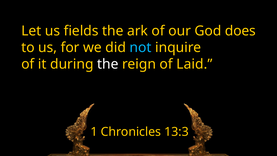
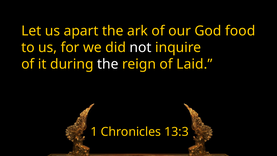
fields: fields -> apart
does: does -> food
not colour: light blue -> white
